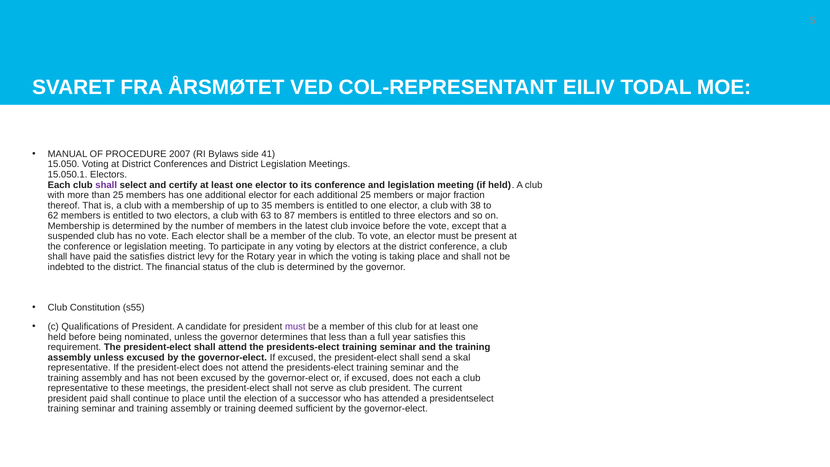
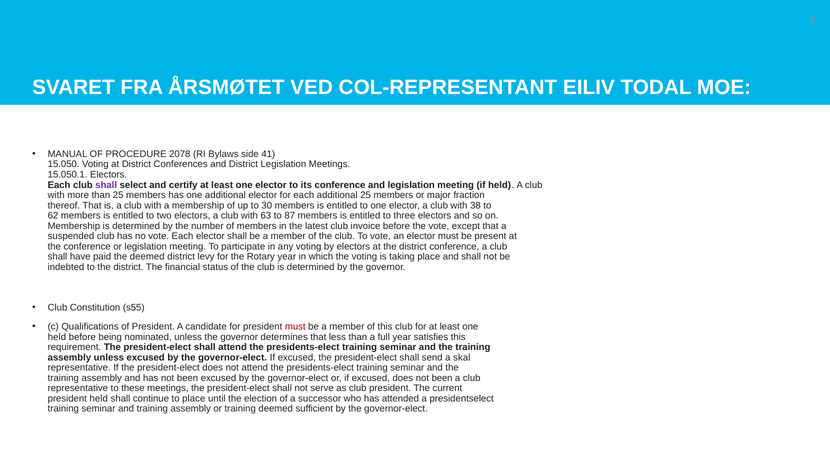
2007: 2007 -> 2078
35: 35 -> 30
the satisfies: satisfies -> deemed
must at (295, 327) colour: purple -> red
does not each: each -> been
president paid: paid -> held
